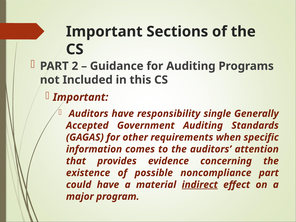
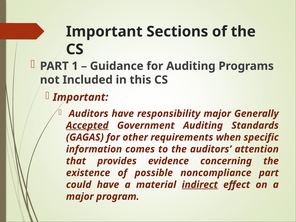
2: 2 -> 1
responsibility single: single -> major
Accepted underline: none -> present
